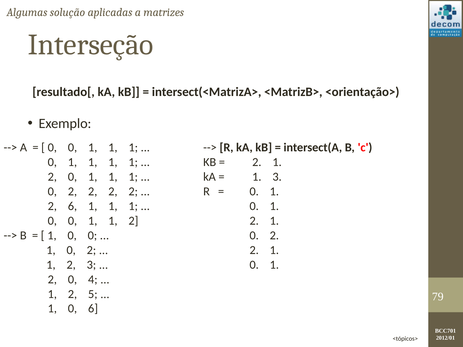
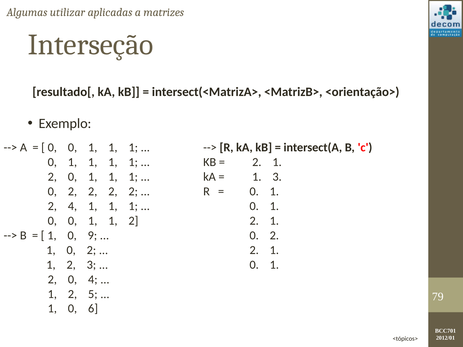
solução: solução -> utilizar
2 6: 6 -> 4
1 0 0: 0 -> 9
